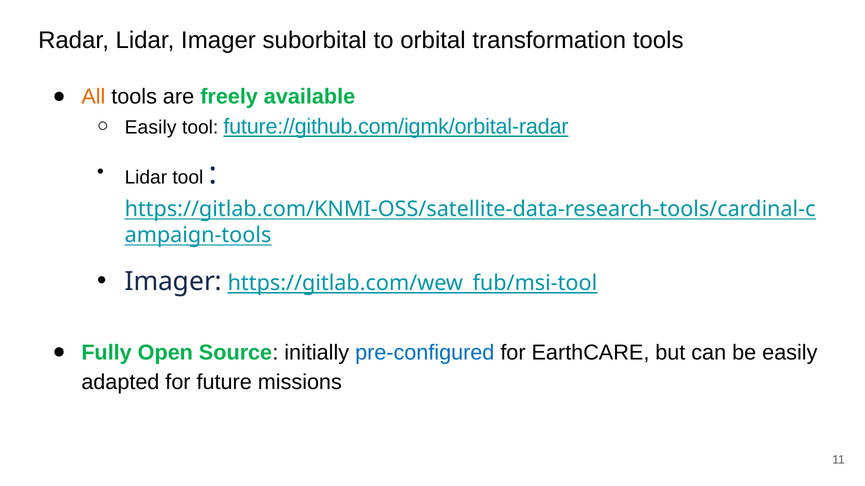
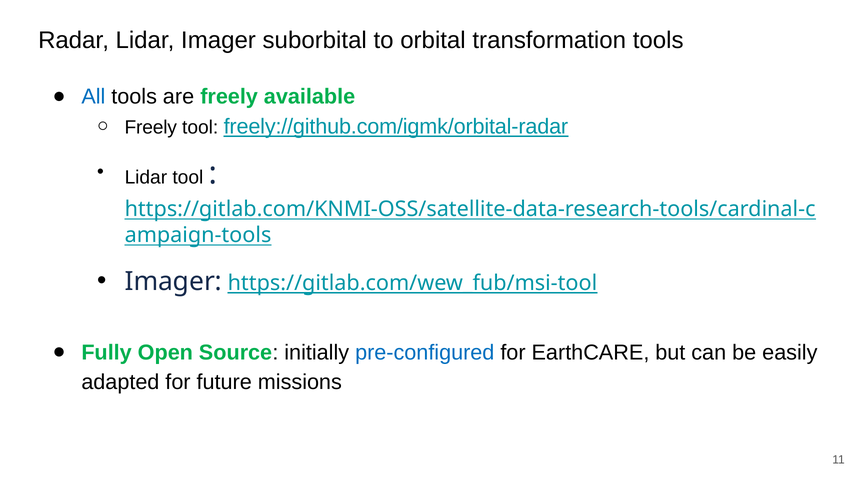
All colour: orange -> blue
Easily at (151, 128): Easily -> Freely
future://github.com/igmk/orbital-radar: future://github.com/igmk/orbital-radar -> freely://github.com/igmk/orbital-radar
